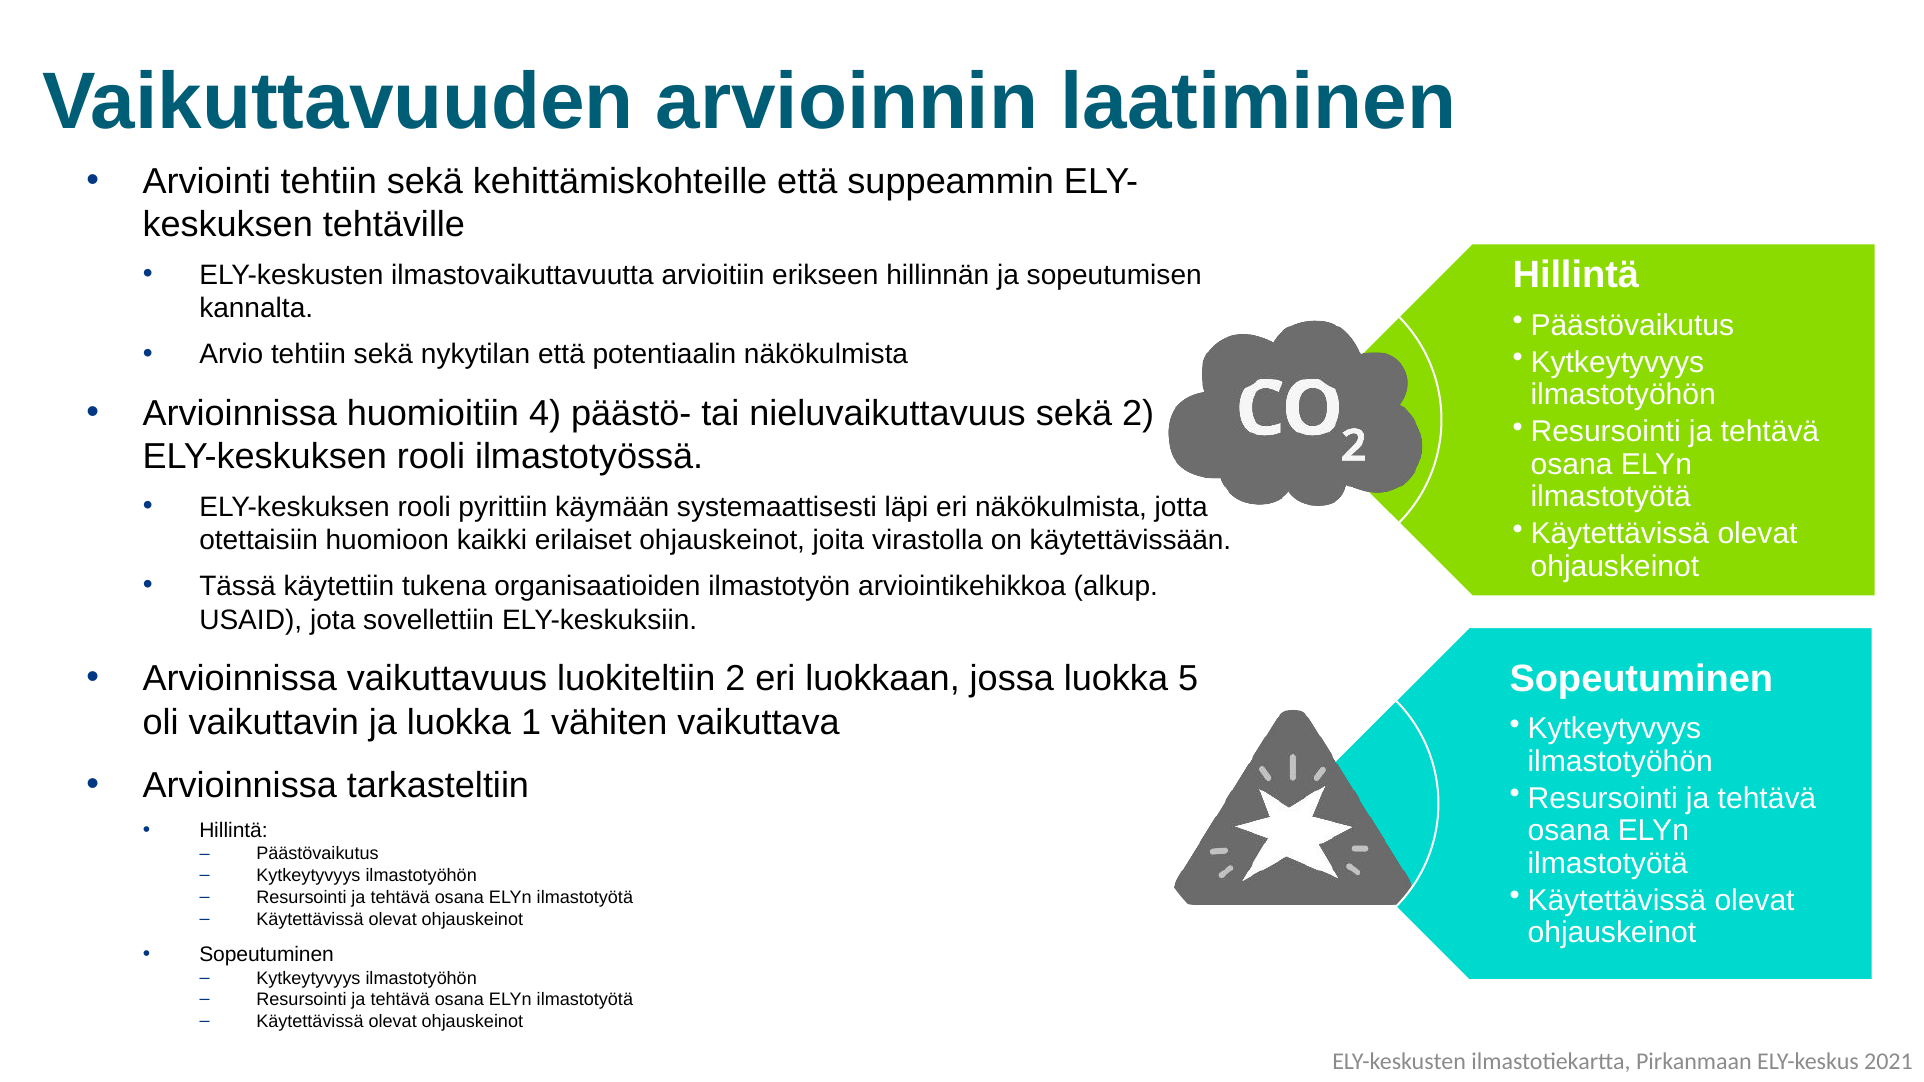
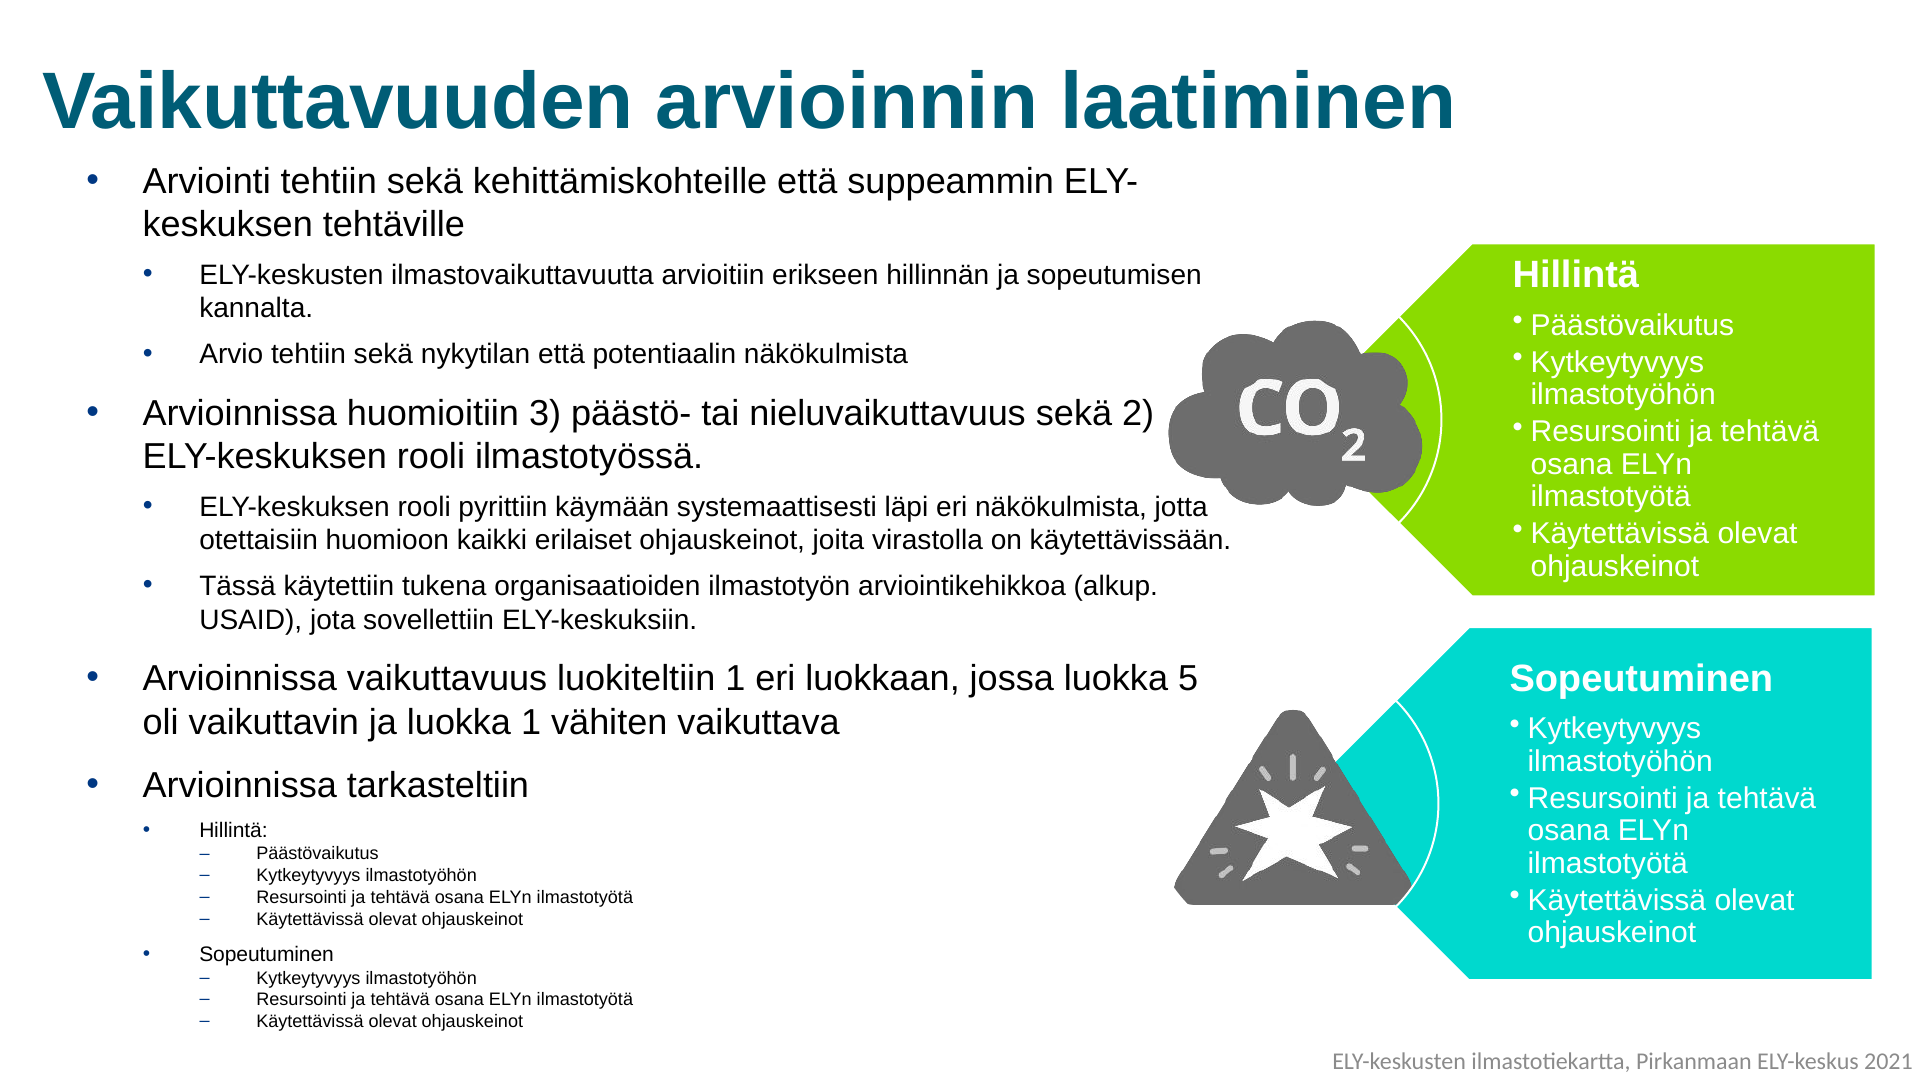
4: 4 -> 3
luokiteltiin 2: 2 -> 1
